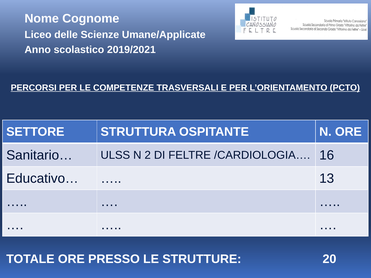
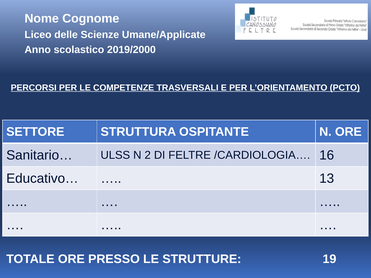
2019/2021: 2019/2021 -> 2019/2000
20: 20 -> 19
